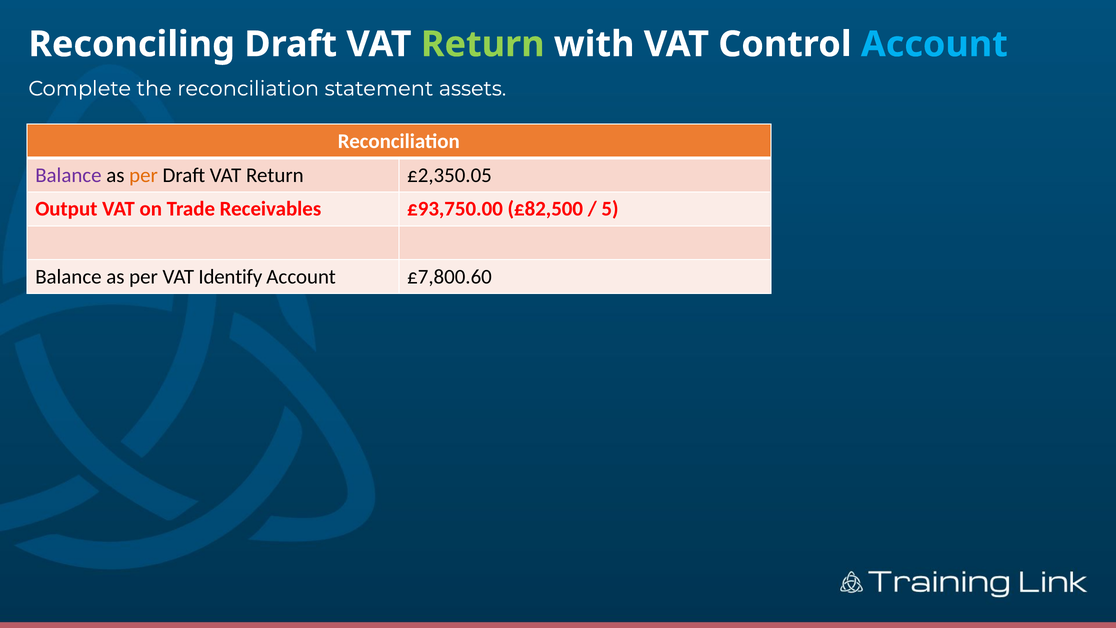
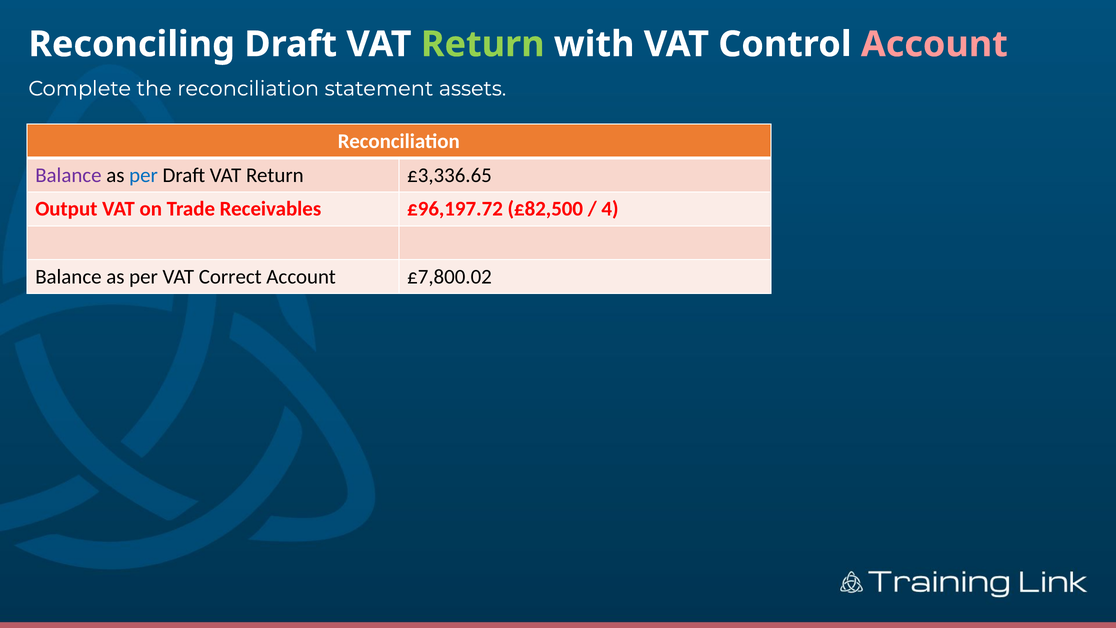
Account at (934, 44) colour: light blue -> pink
per at (144, 175) colour: orange -> blue
£2,350.05: £2,350.05 -> £3,336.65
£93,750.00: £93,750.00 -> £96,197.72
5: 5 -> 4
Identify: Identify -> Correct
£7,800.60: £7,800.60 -> £7,800.02
